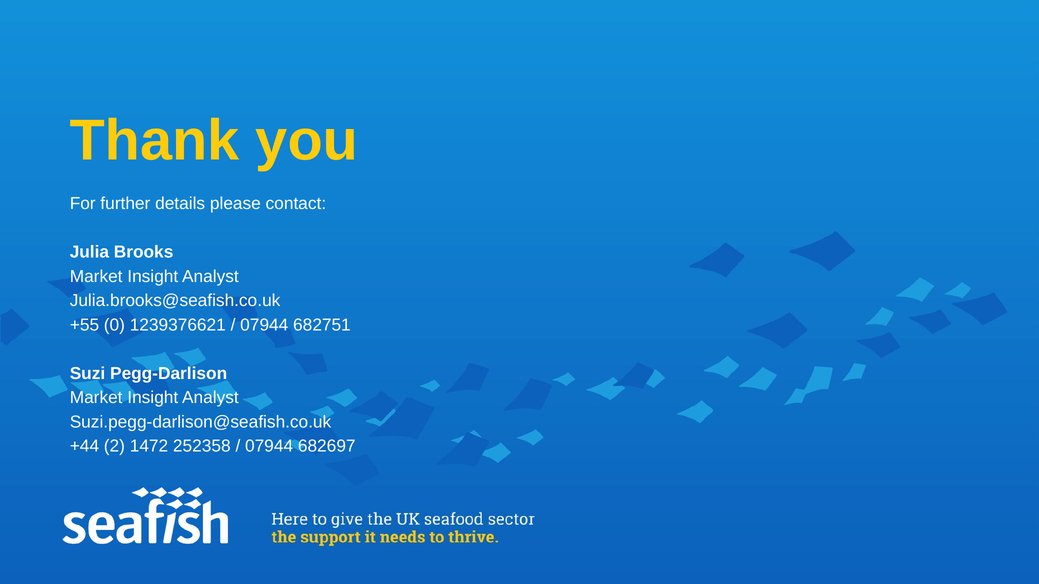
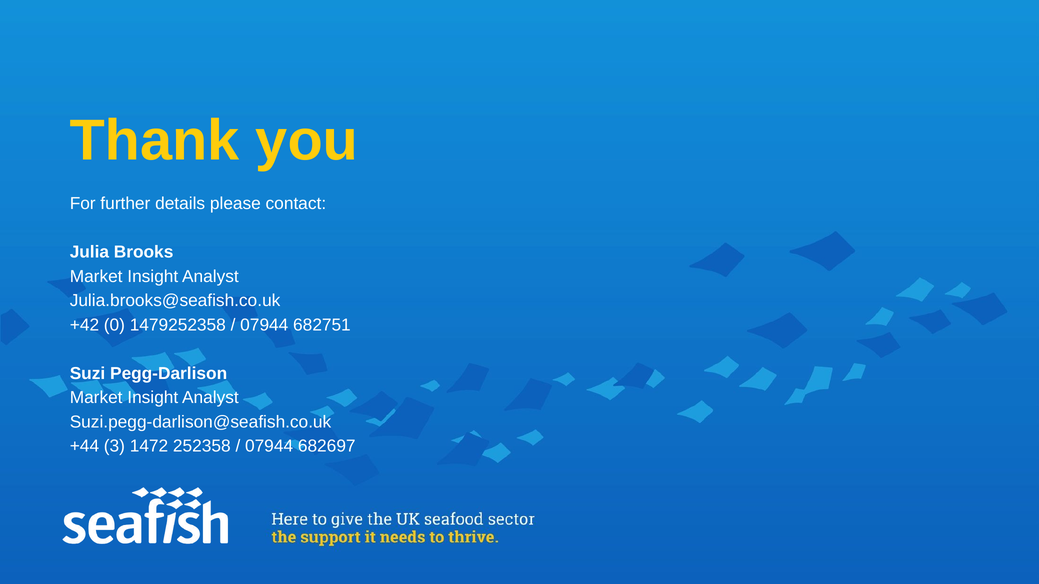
+55: +55 -> +42
1239376621: 1239376621 -> 1479252358
2: 2 -> 3
